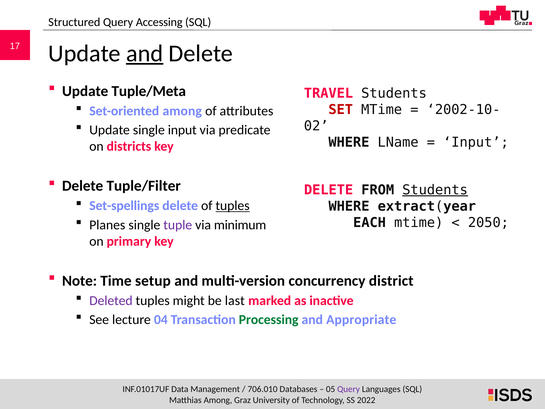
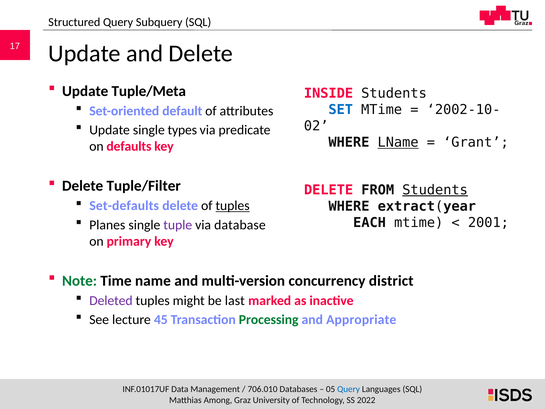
Accessing: Accessing -> Subquery
and at (145, 53) underline: present -> none
TRAVEL: TRAVEL -> INSIDE
SET colour: red -> blue
Set-oriented among: among -> default
single input: input -> types
LName underline: none -> present
Input at (476, 142): Input -> Grant
districts: districts -> defaults
Set-spellings: Set-spellings -> Set-defaults
2050: 2050 -> 2001
minimum: minimum -> database
Note colour: black -> green
setup: setup -> name
04: 04 -> 45
Query at (349, 389) colour: purple -> blue
